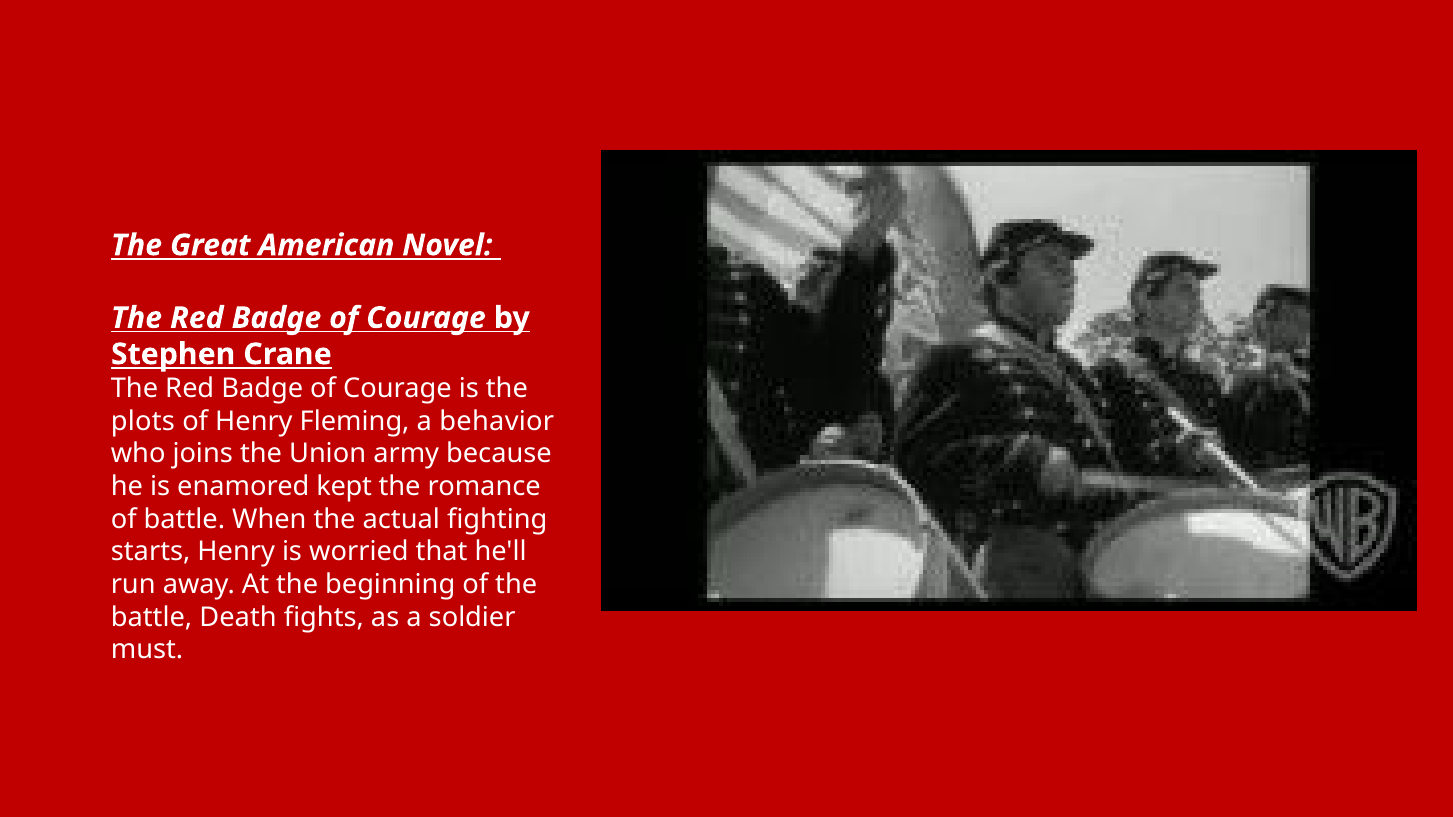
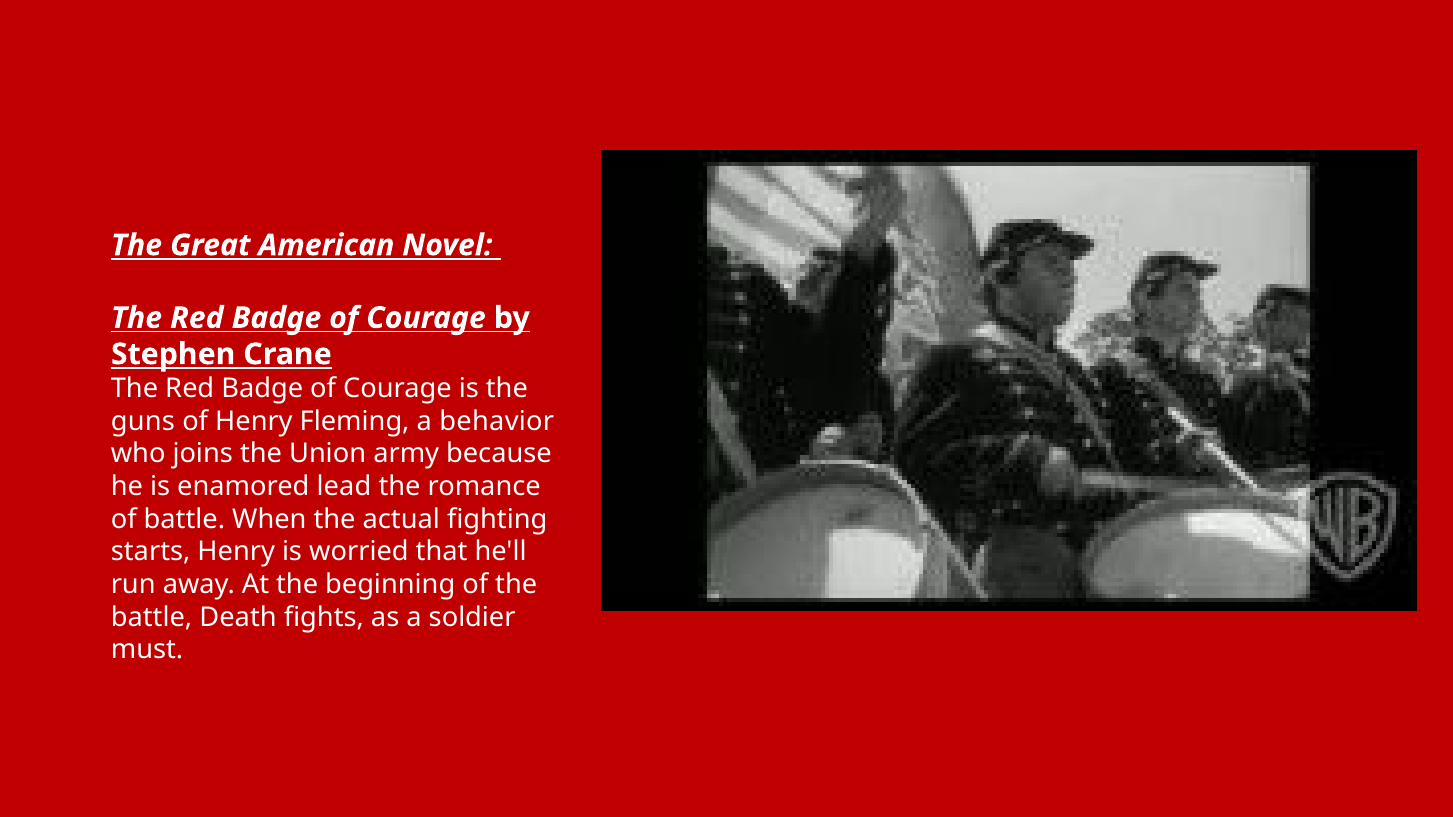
plots: plots -> guns
kept: kept -> lead
